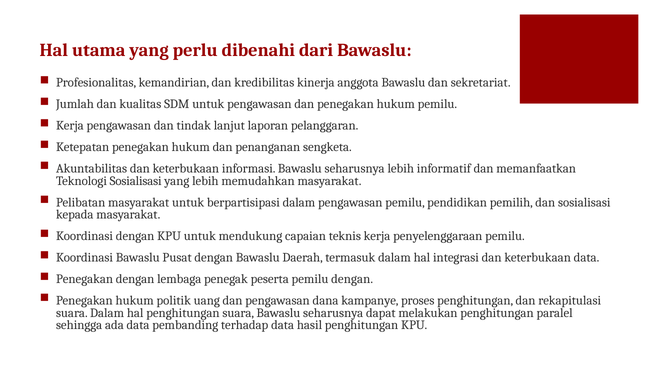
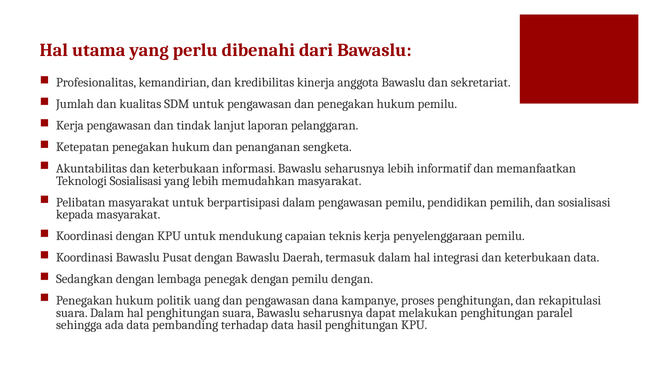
Penegakan at (85, 279): Penegakan -> Sedangkan
penegak peserta: peserta -> dengan
